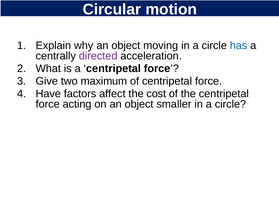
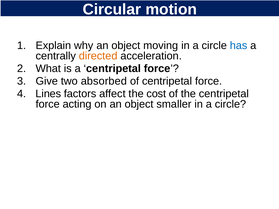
directed colour: purple -> orange
maximum: maximum -> absorbed
Have: Have -> Lines
